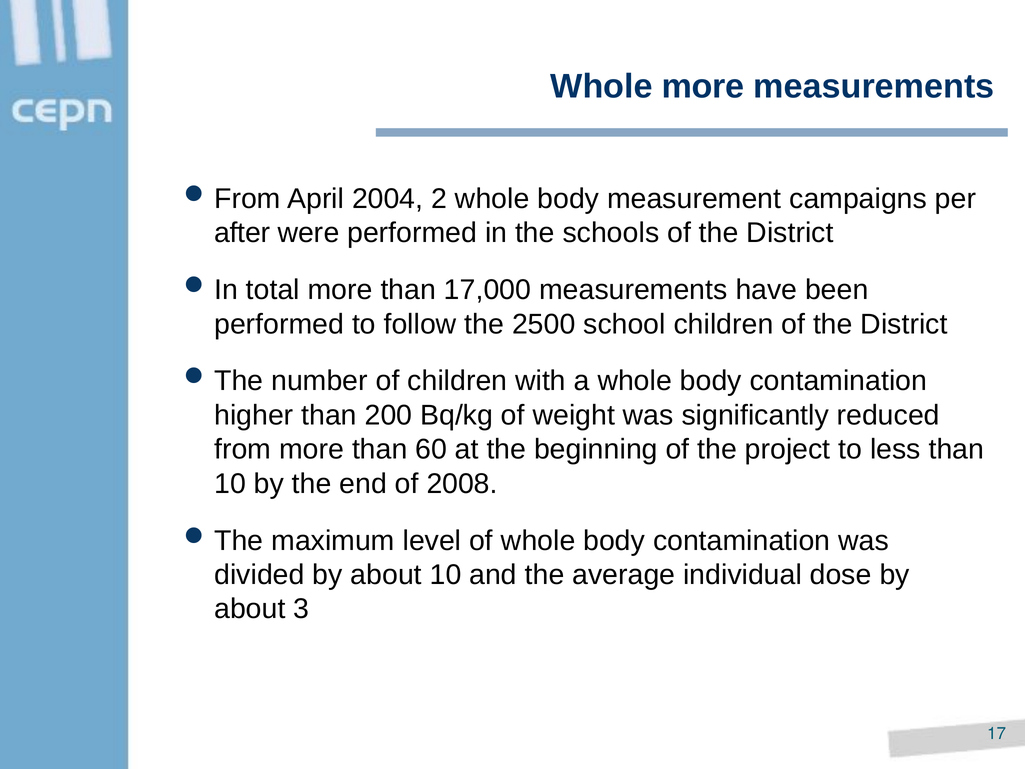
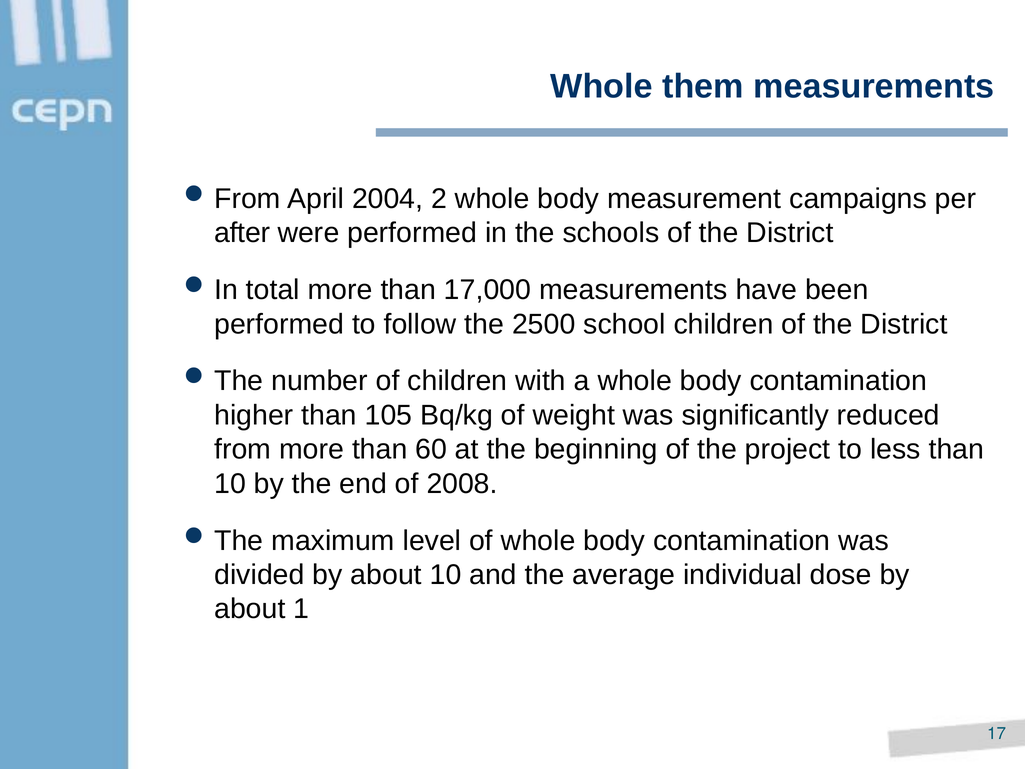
Whole more: more -> them
200: 200 -> 105
3: 3 -> 1
